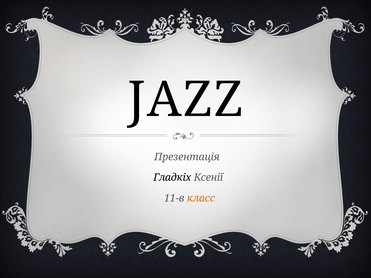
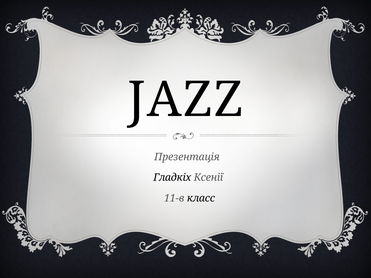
класс colour: orange -> black
